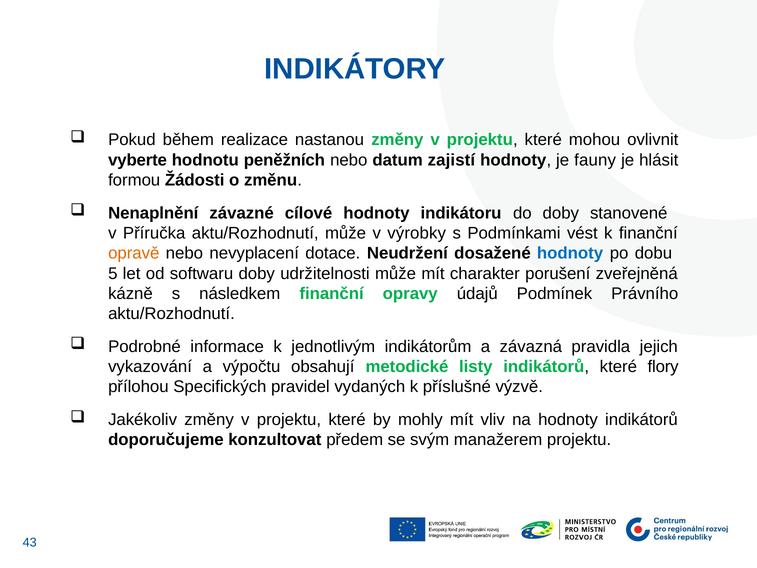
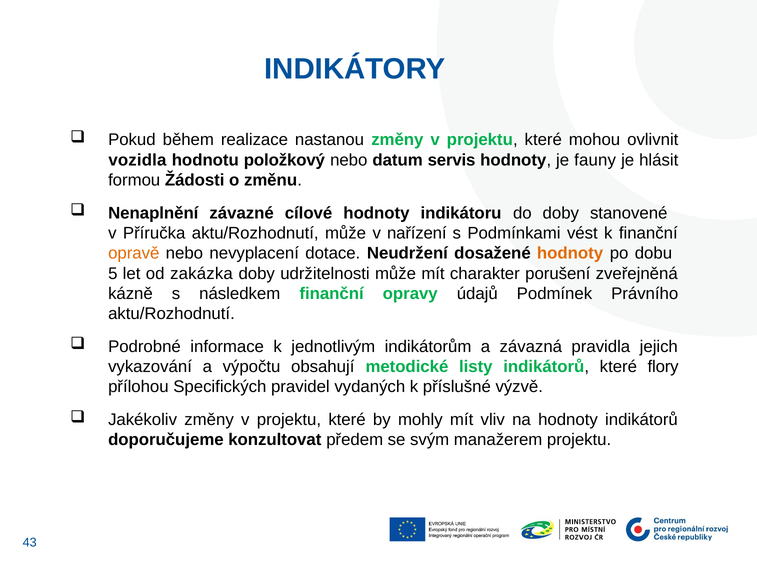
vyberte: vyberte -> vozidla
peněžních: peněžních -> položkový
zajistí: zajistí -> servis
výrobky: výrobky -> nařízení
hodnoty at (570, 253) colour: blue -> orange
softwaru: softwaru -> zakázka
